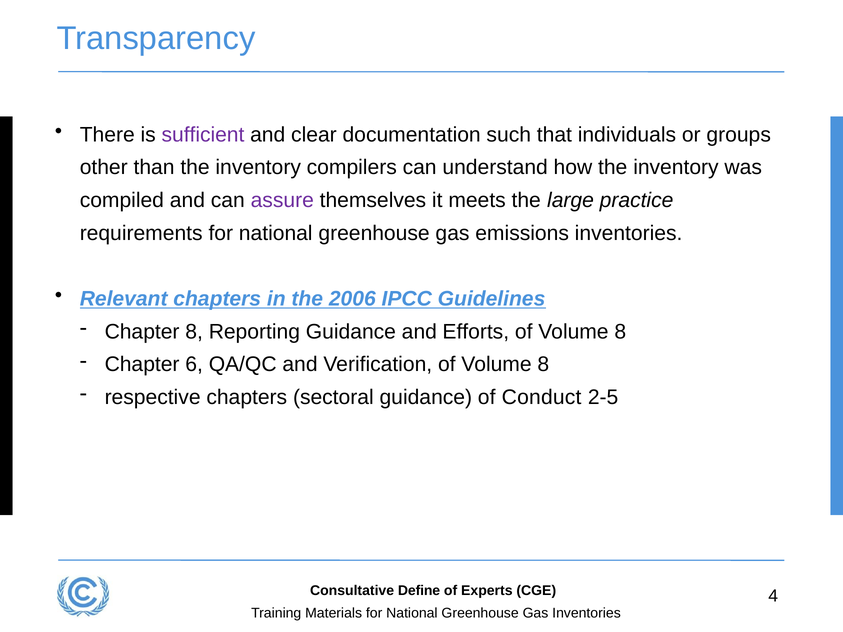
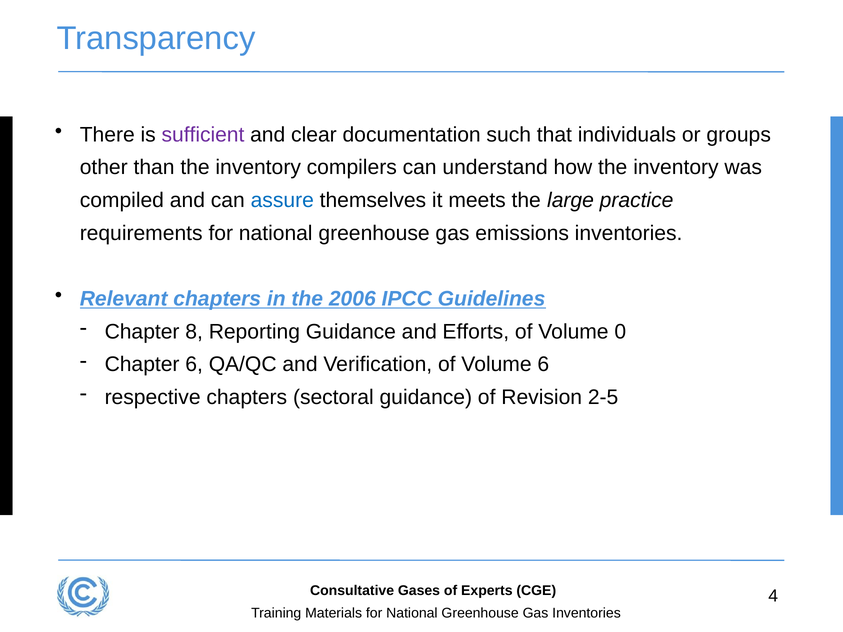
assure colour: purple -> blue
8 at (620, 332): 8 -> 0
Verification of Volume 8: 8 -> 6
Conduct: Conduct -> Revision
Define: Define -> Gases
